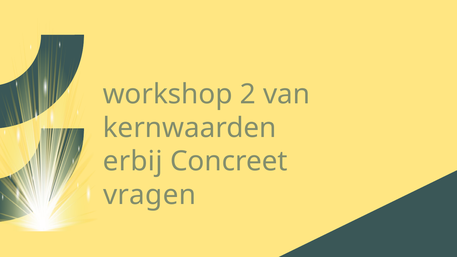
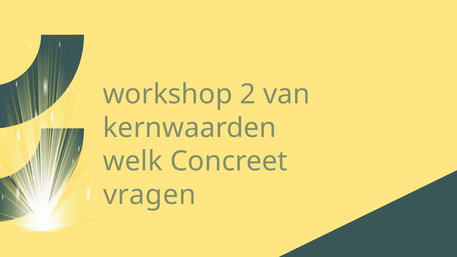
erbij: erbij -> welk
